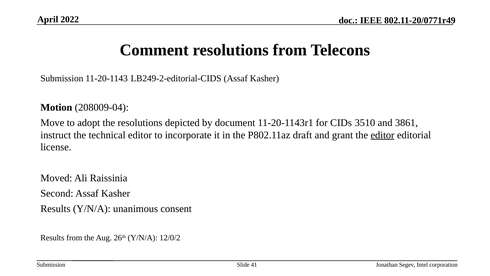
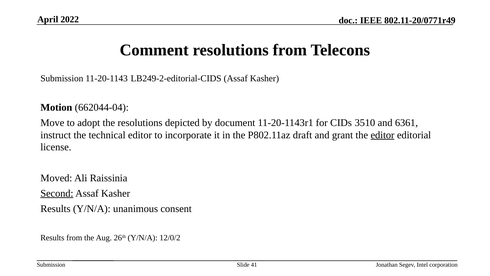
208009-04: 208009-04 -> 662044-04
3861: 3861 -> 6361
Second underline: none -> present
